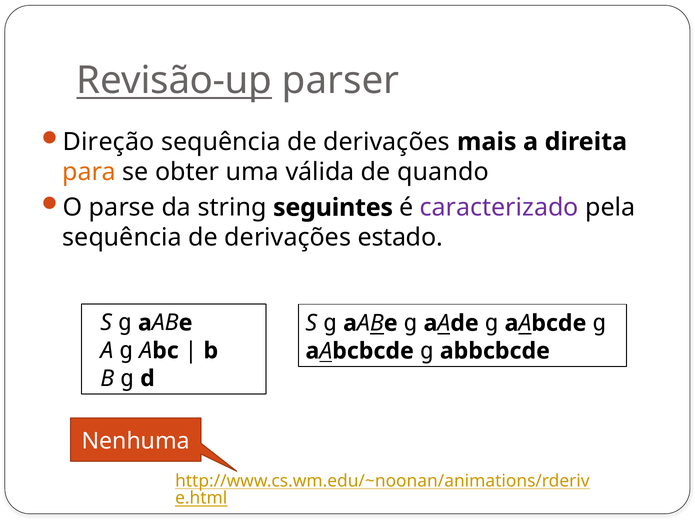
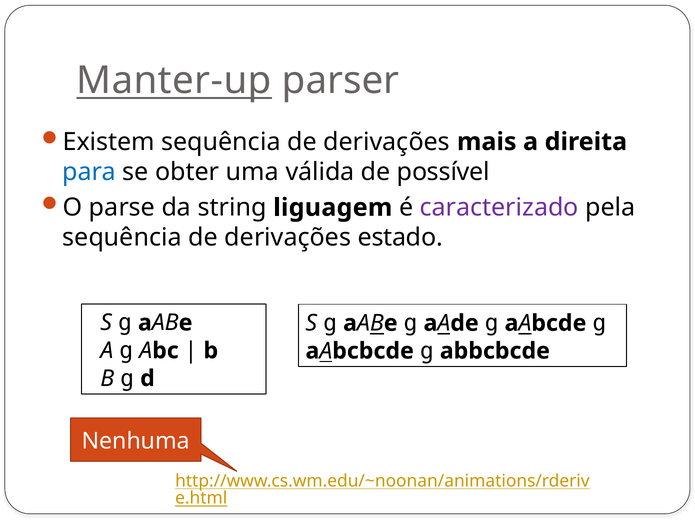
Revisão-up: Revisão-up -> Manter-up
Direção: Direção -> Existem
para colour: orange -> blue
quando: quando -> possível
seguintes: seguintes -> liguagem
